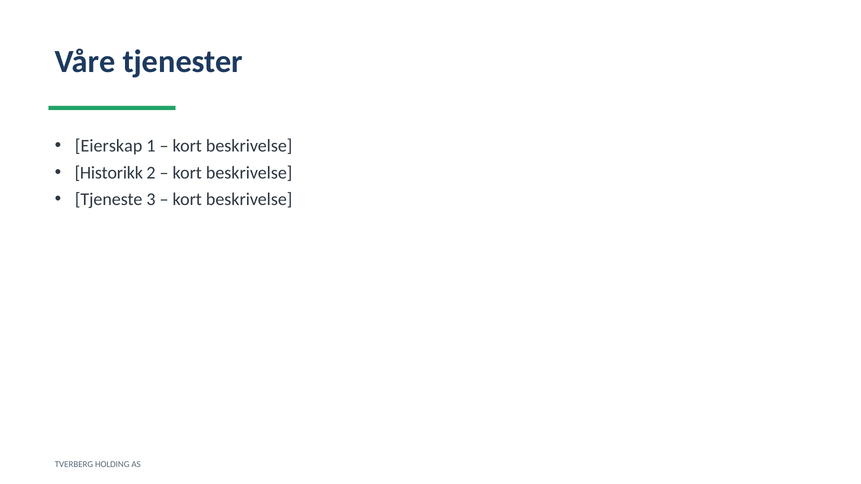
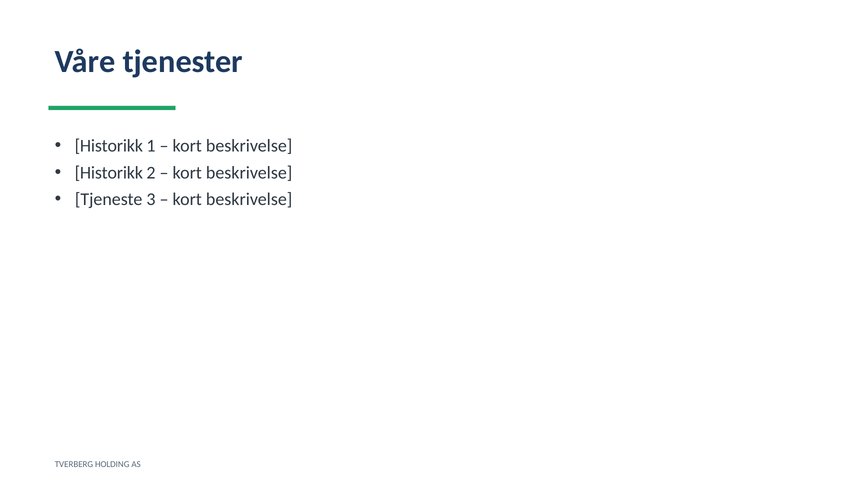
Eierskap at (109, 146): Eierskap -> Historikk
